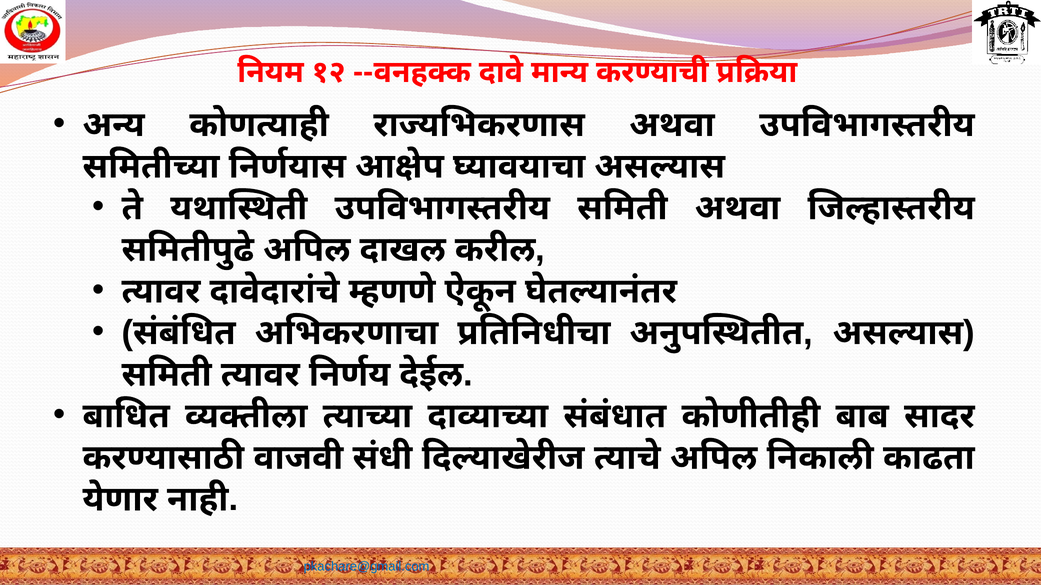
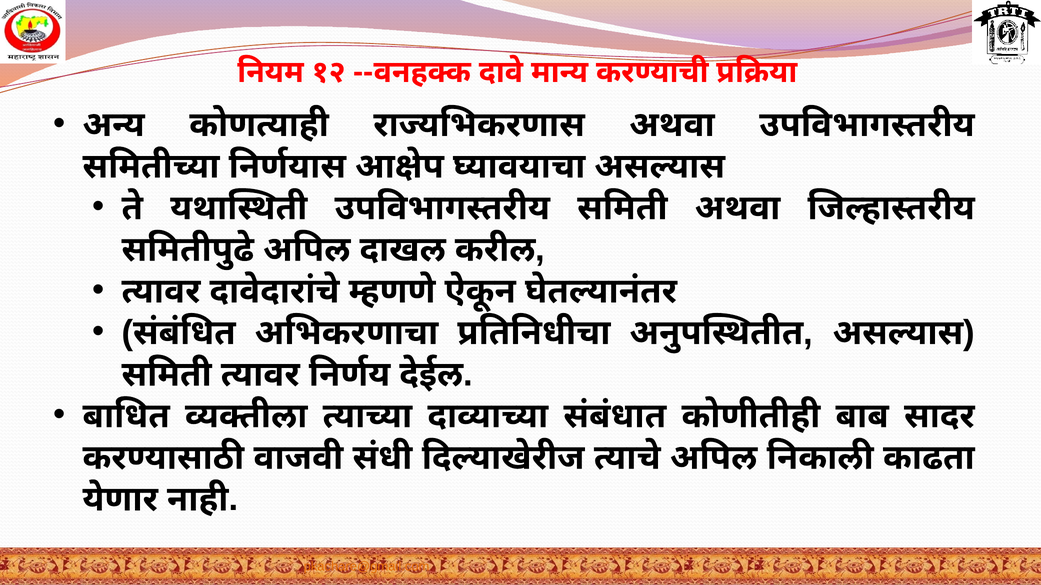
pkachare@gmail.com colour: blue -> orange
